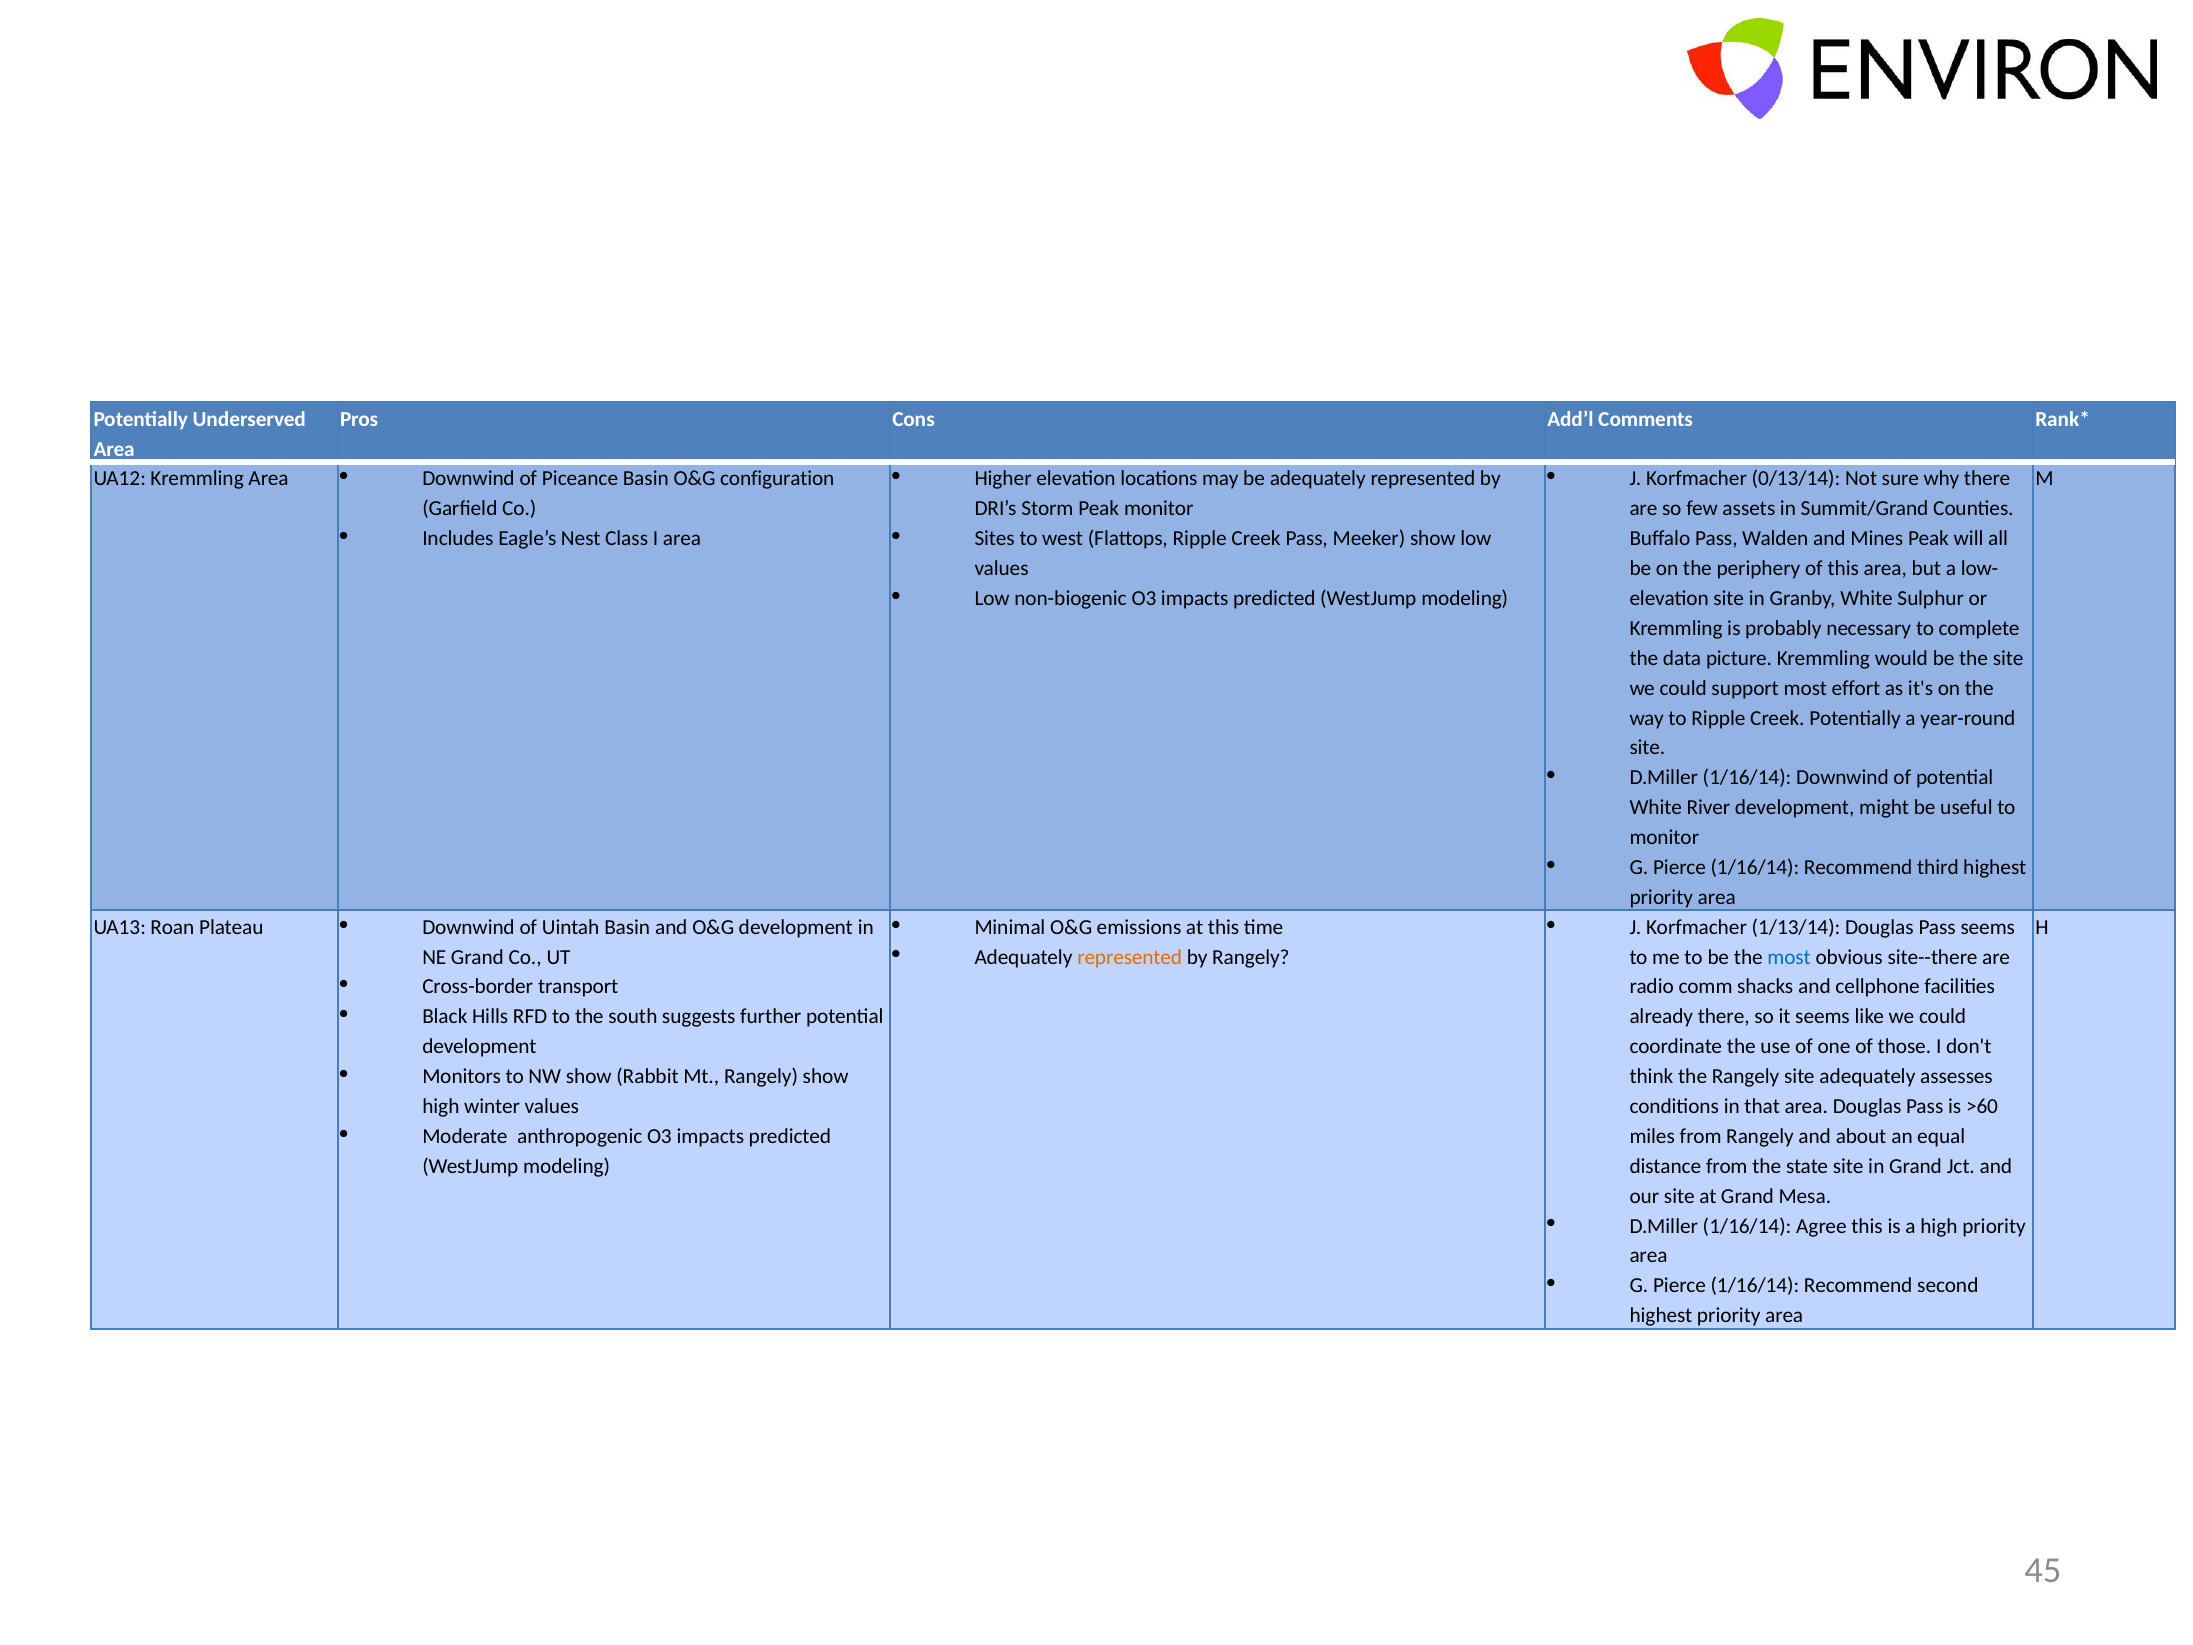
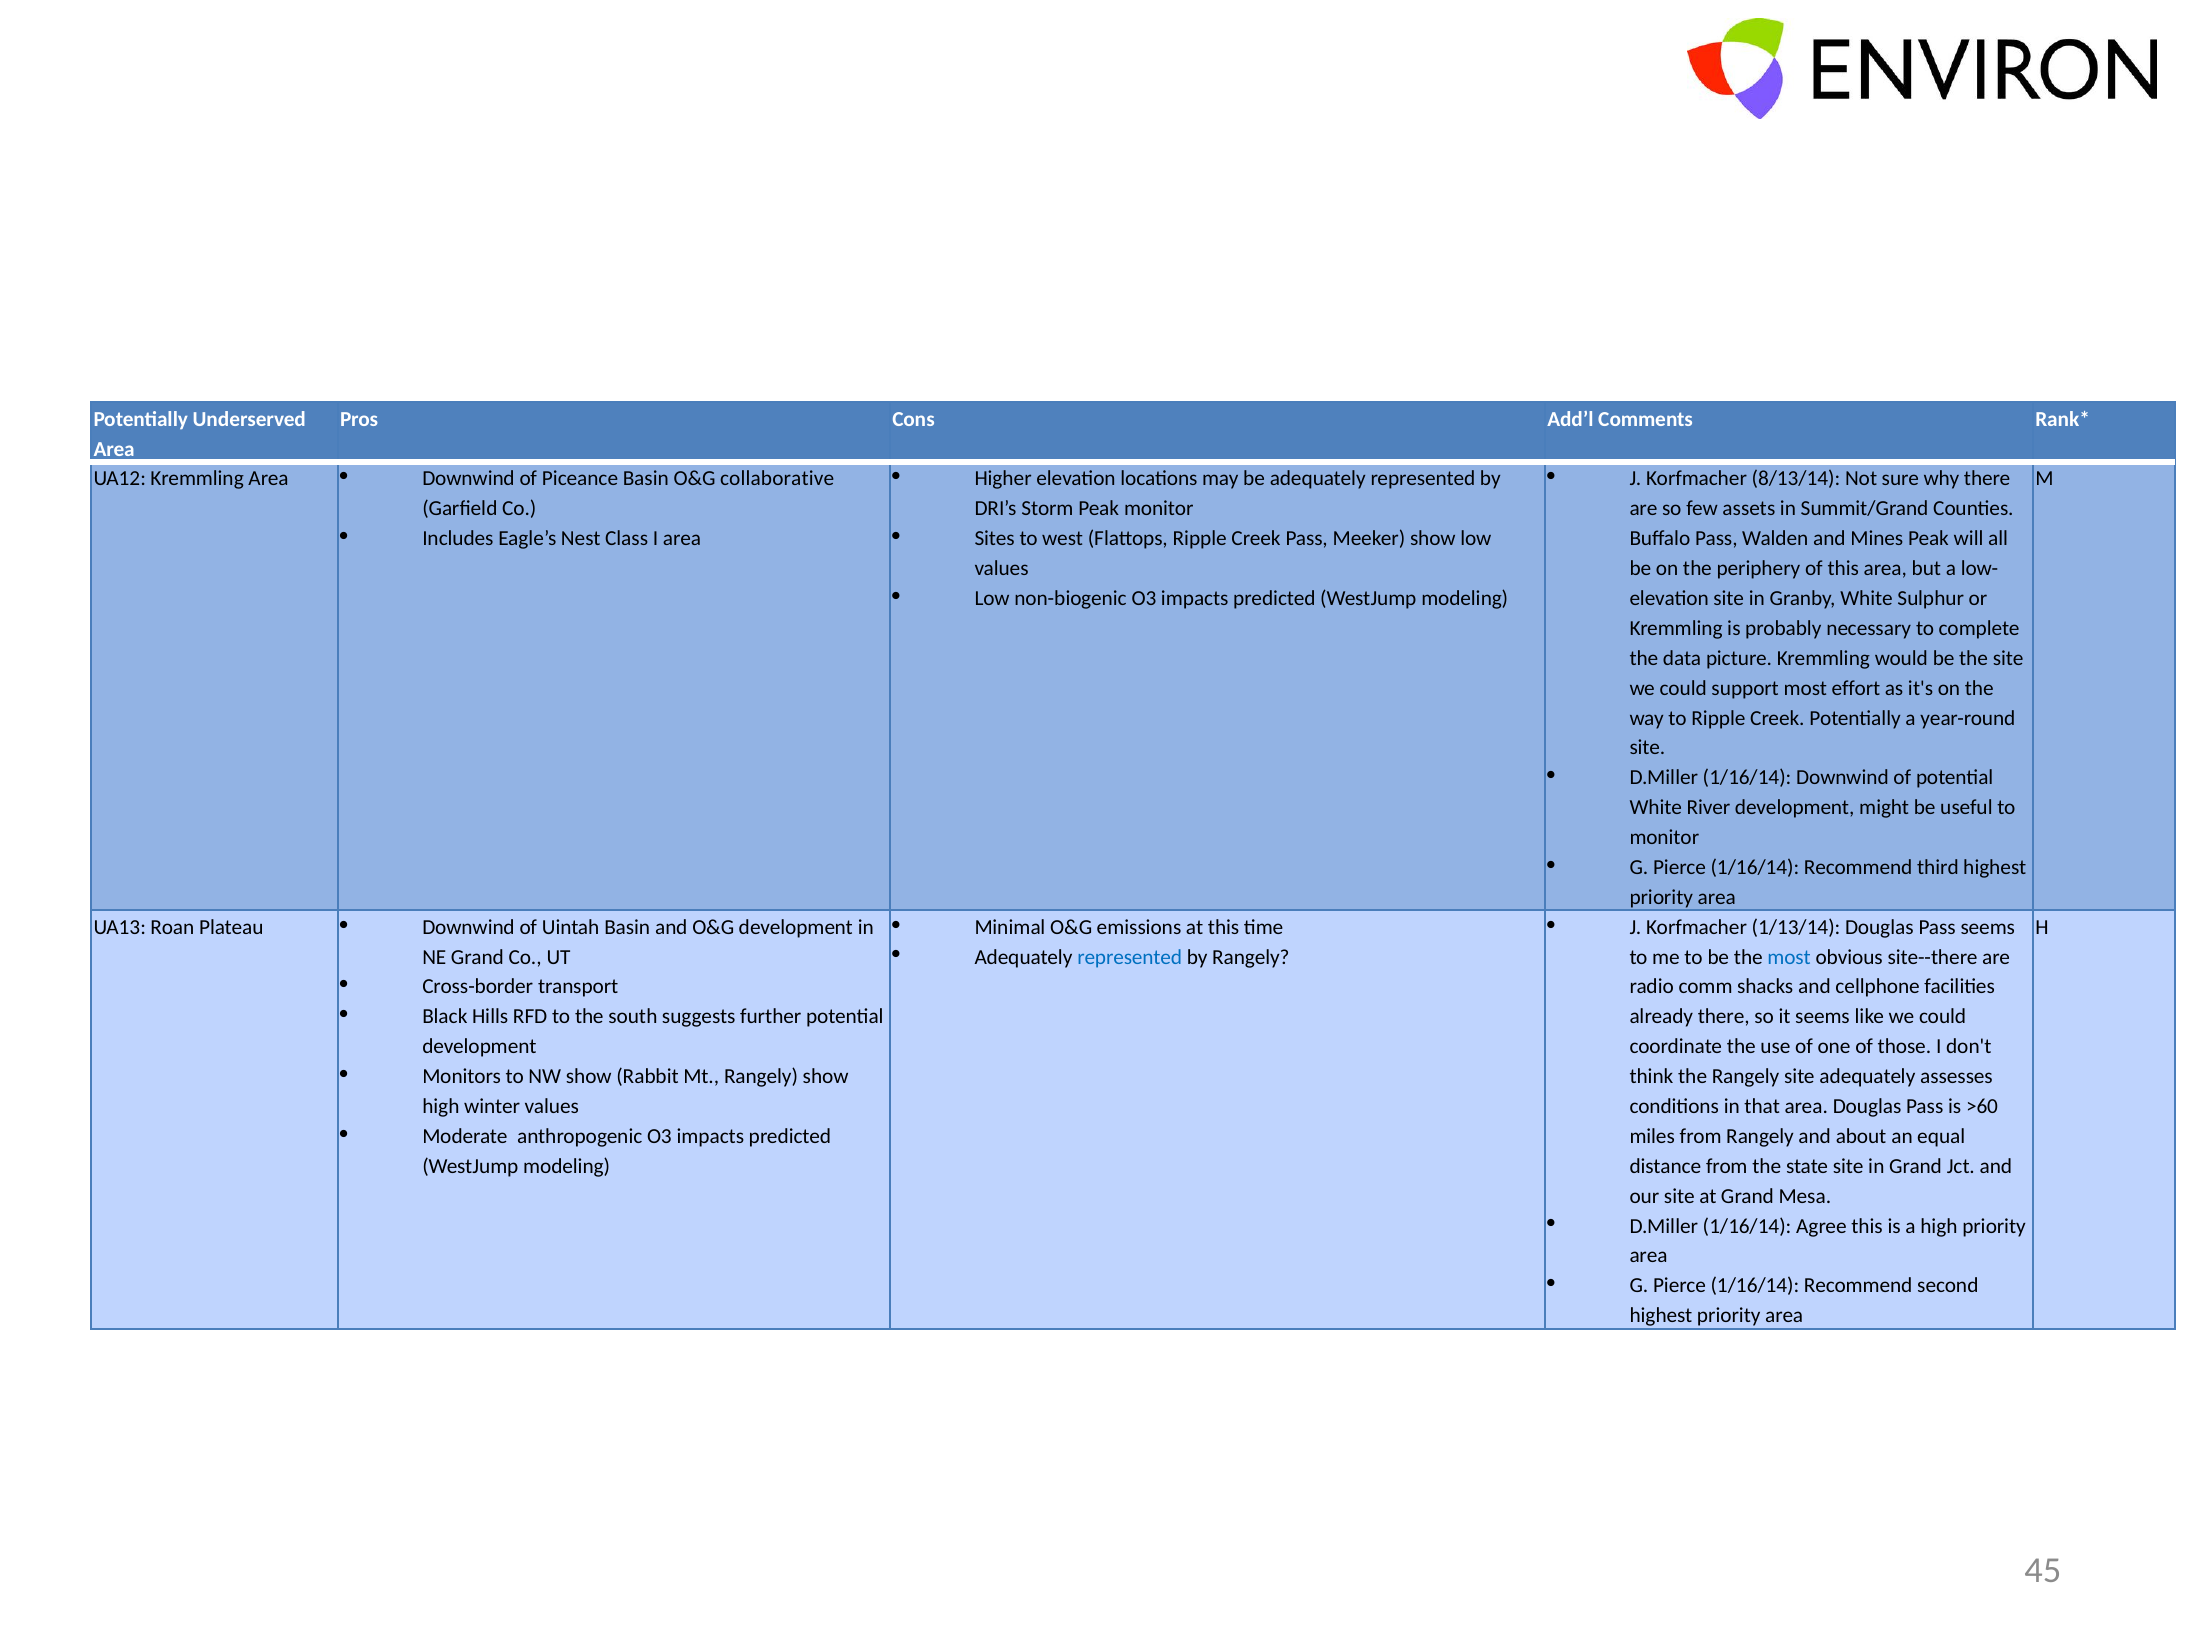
0/13/14: 0/13/14 -> 8/13/14
configuration: configuration -> collaborative
represented at (1130, 957) colour: orange -> blue
